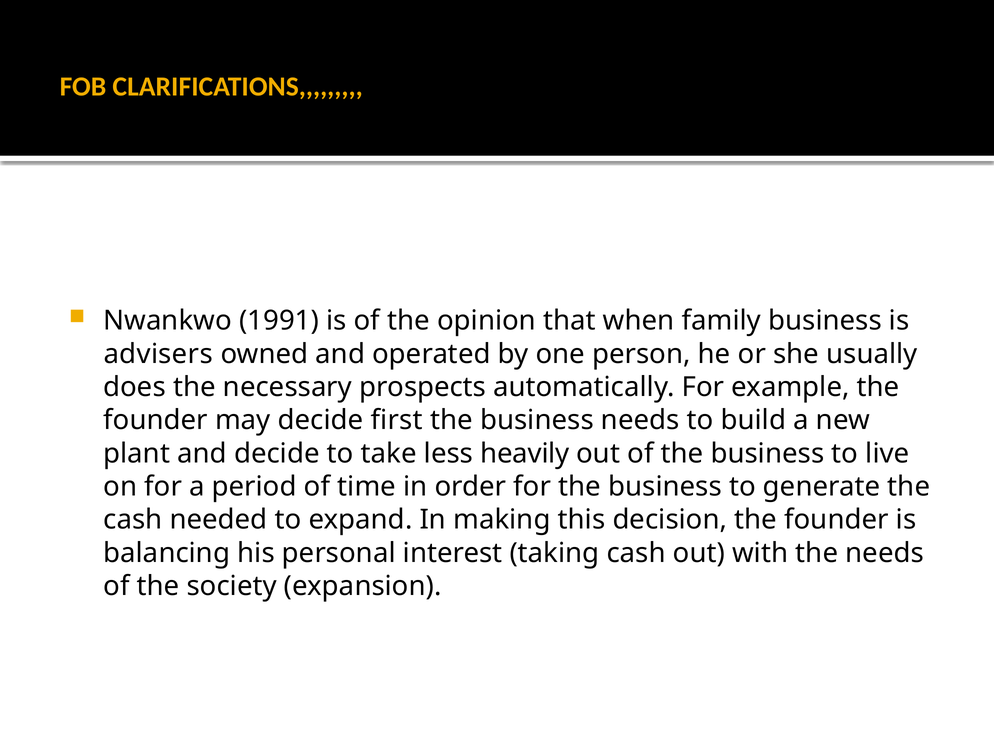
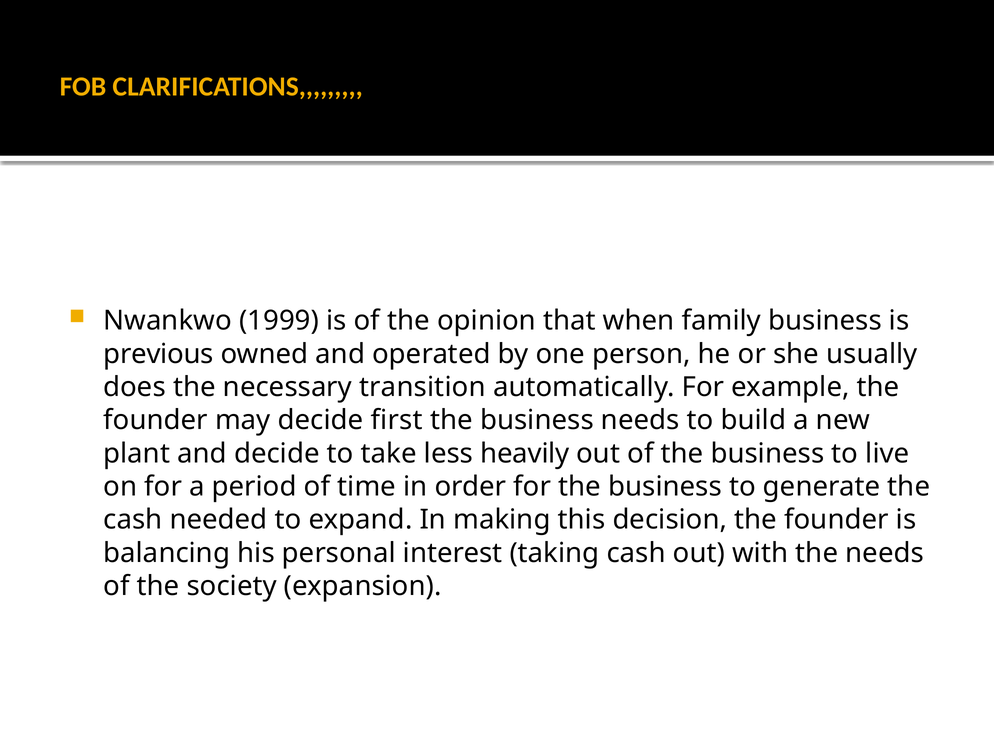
1991: 1991 -> 1999
advisers: advisers -> previous
prospects: prospects -> transition
